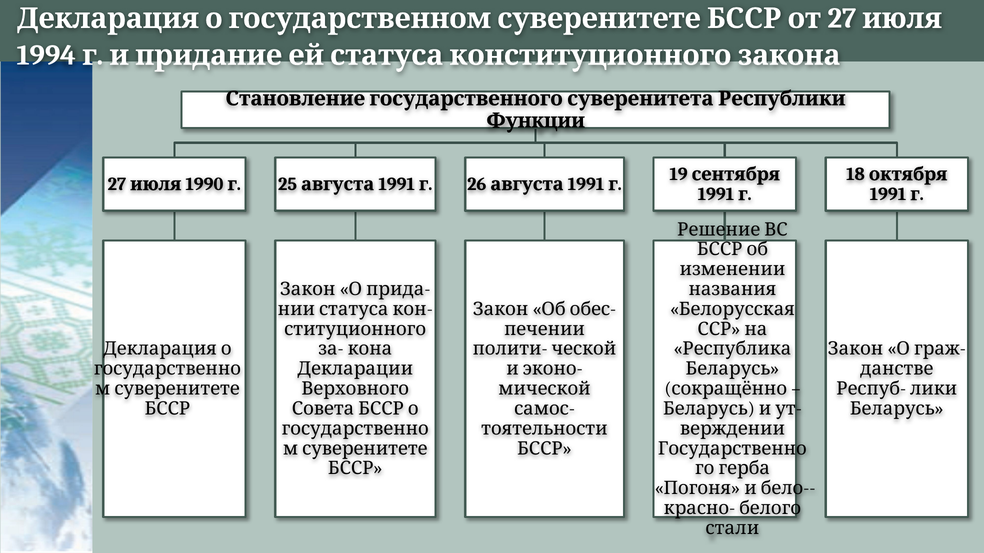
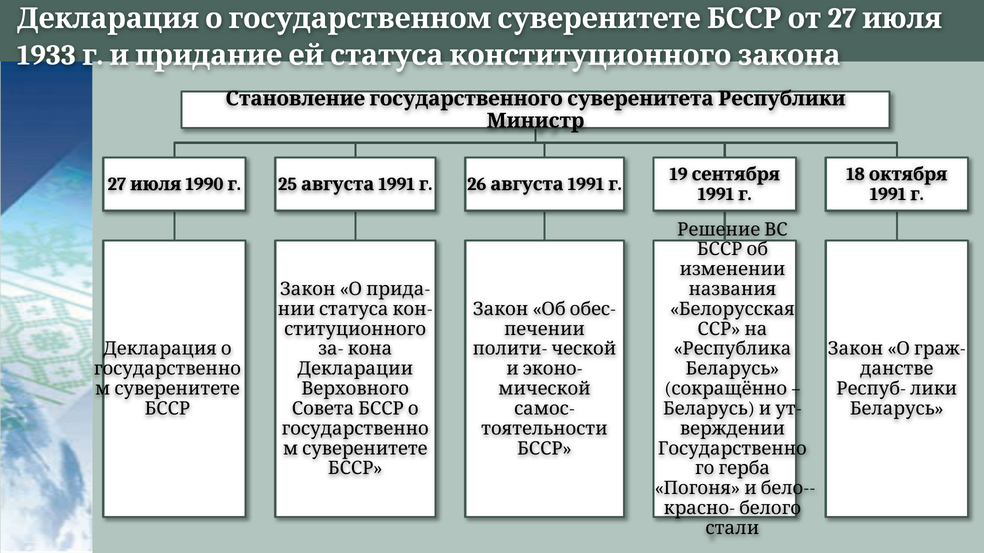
1994: 1994 -> 1933
Функции: Функции -> Министр
